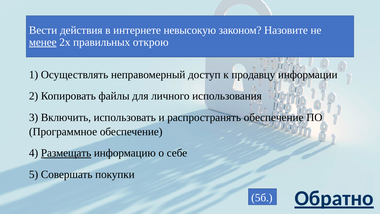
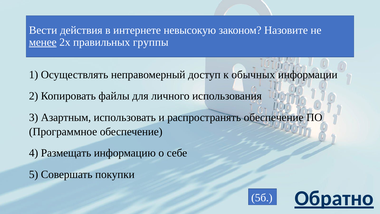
открою: открою -> группы
продавцу: продавцу -> обычных
Включить: Включить -> Азартным
Размещать underline: present -> none
